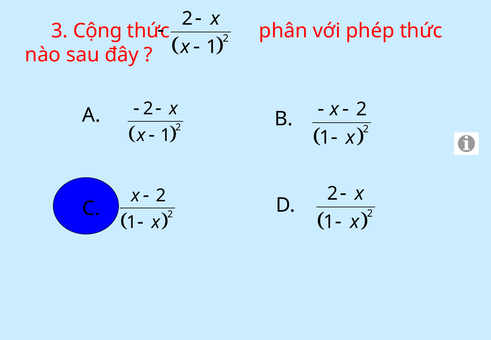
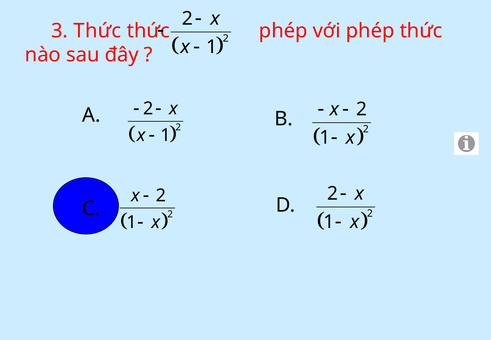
3 Cộng: Cộng -> Thức
phân at (283, 31): phân -> phép
